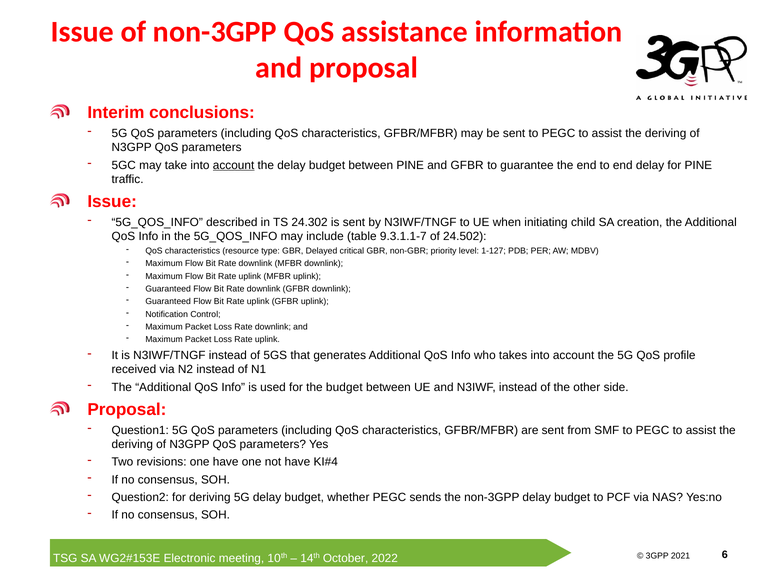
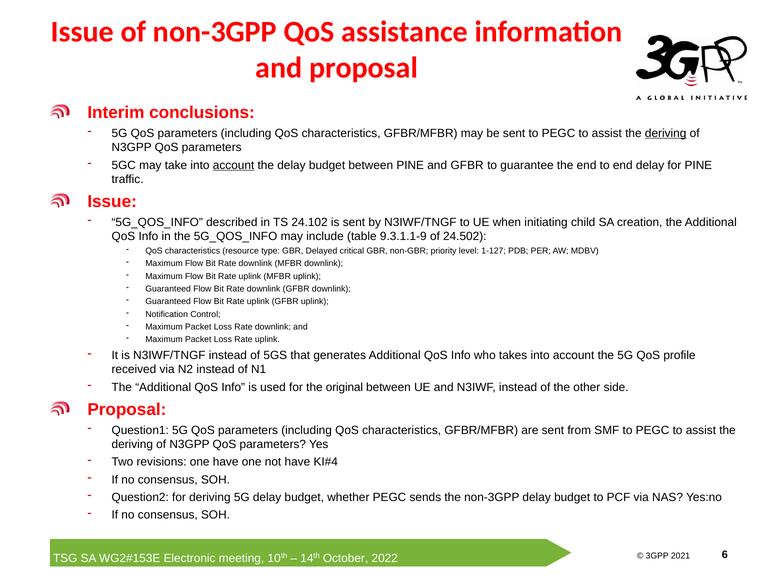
deriving at (666, 133) underline: none -> present
24.302: 24.302 -> 24.102
9.3.1.1-7: 9.3.1.1-7 -> 9.3.1.1-9
the budget: budget -> original
